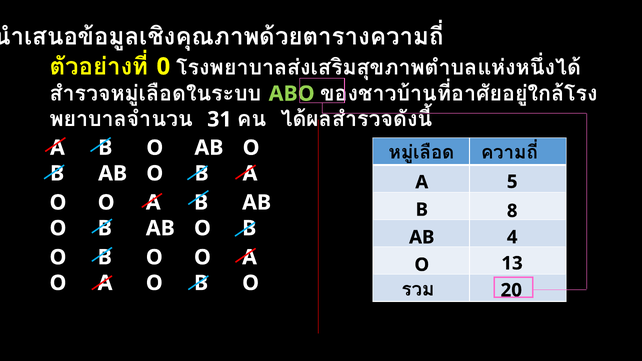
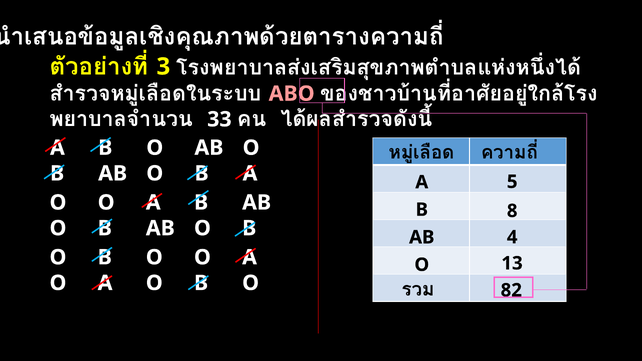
0: 0 -> 3
ABO colour: light green -> pink
31: 31 -> 33
20: 20 -> 82
